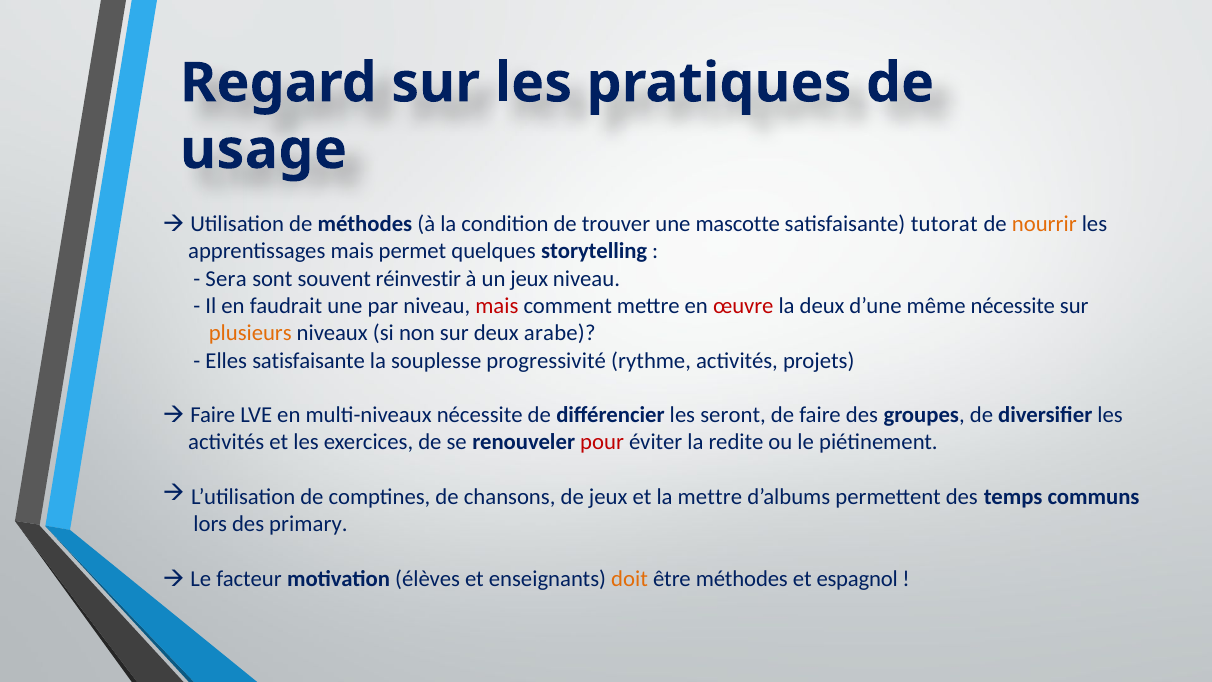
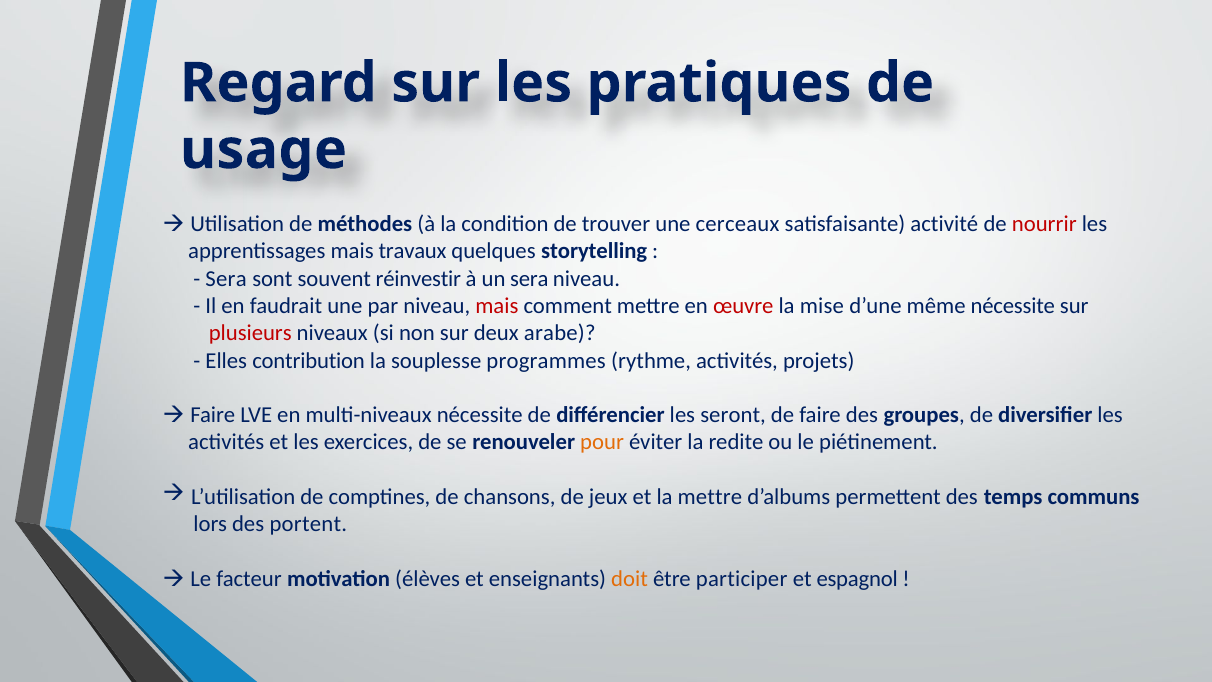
mascotte: mascotte -> cerceaux
tutorat: tutorat -> activité
nourrir colour: orange -> red
permet: permet -> travaux
un jeux: jeux -> sera
la deux: deux -> mise
plusieurs colour: orange -> red
Elles satisfaisante: satisfaisante -> contribution
progressivité: progressivité -> programmes
pour colour: red -> orange
primary: primary -> portent
être méthodes: méthodes -> participer
